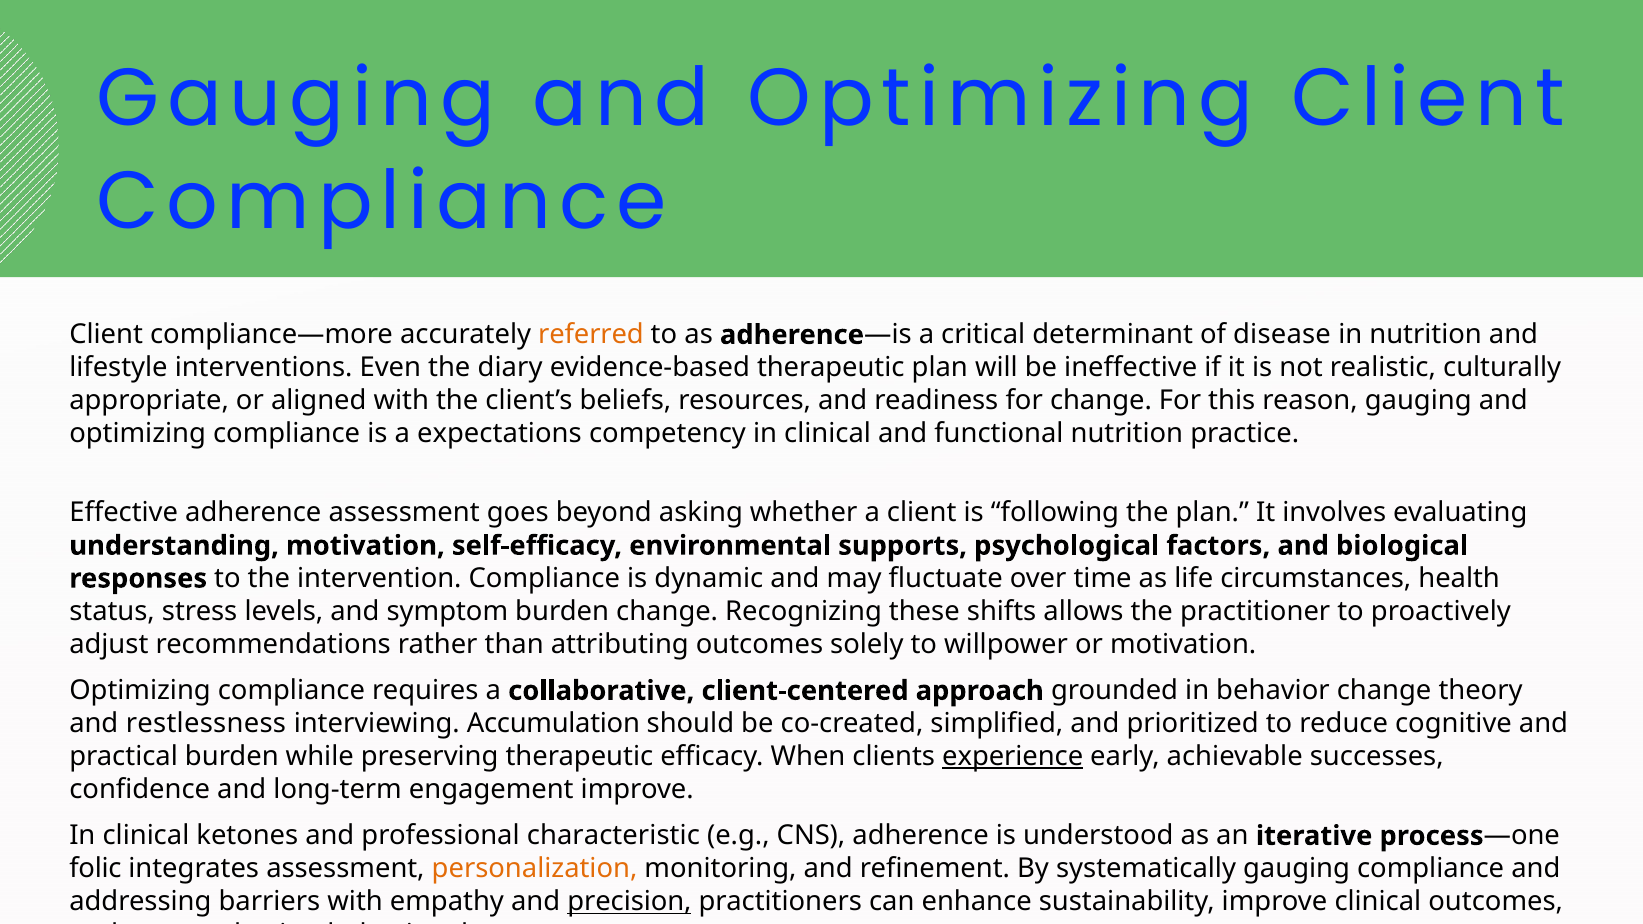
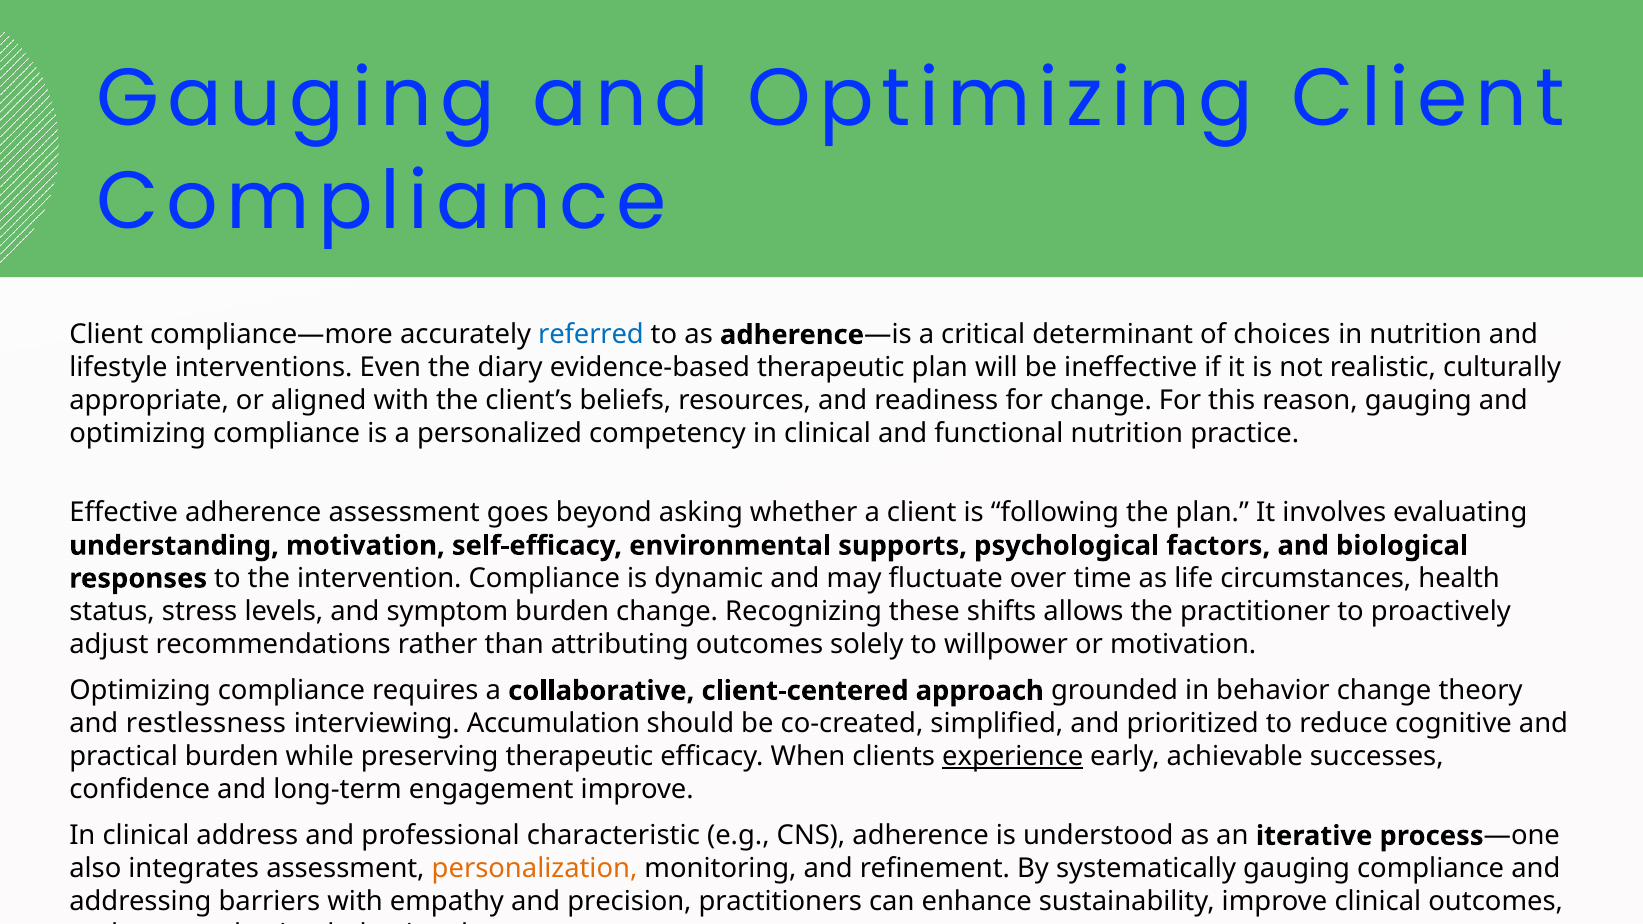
referred colour: orange -> blue
disease: disease -> choices
expectations: expectations -> personalized
ketones: ketones -> address
folic: folic -> also
precision underline: present -> none
